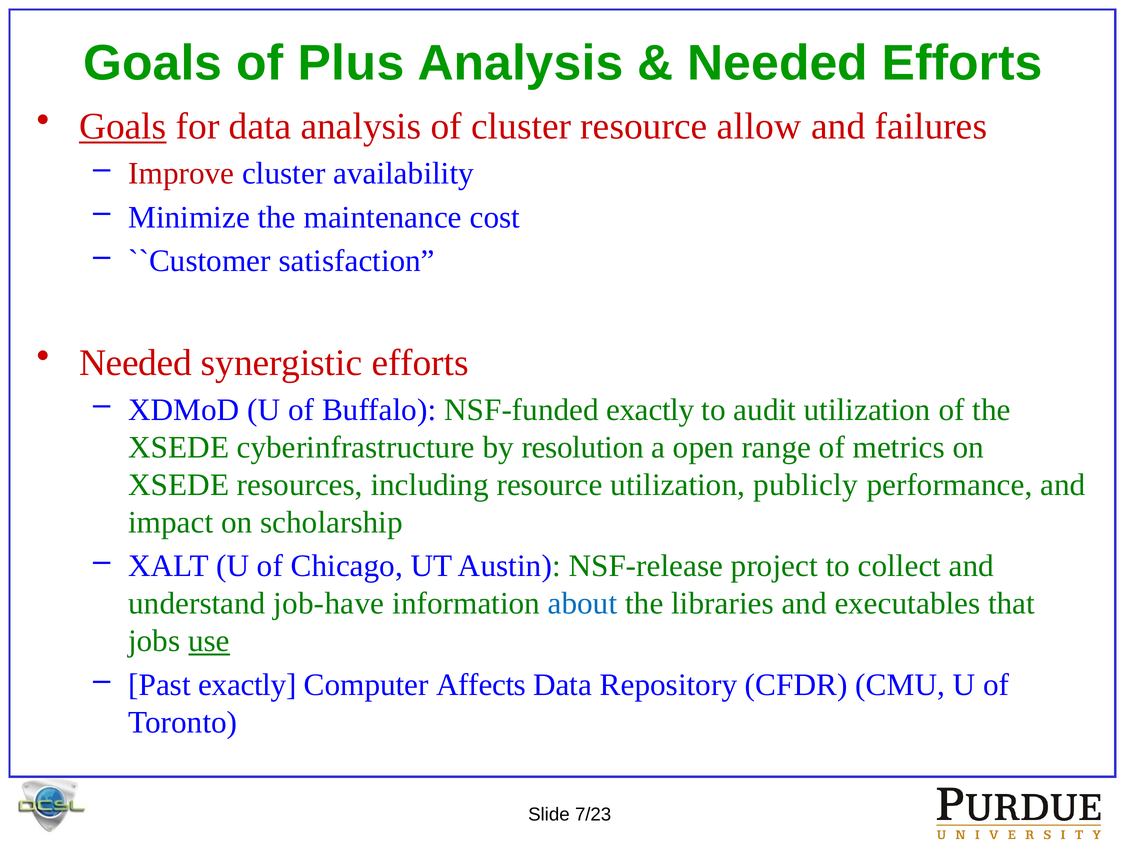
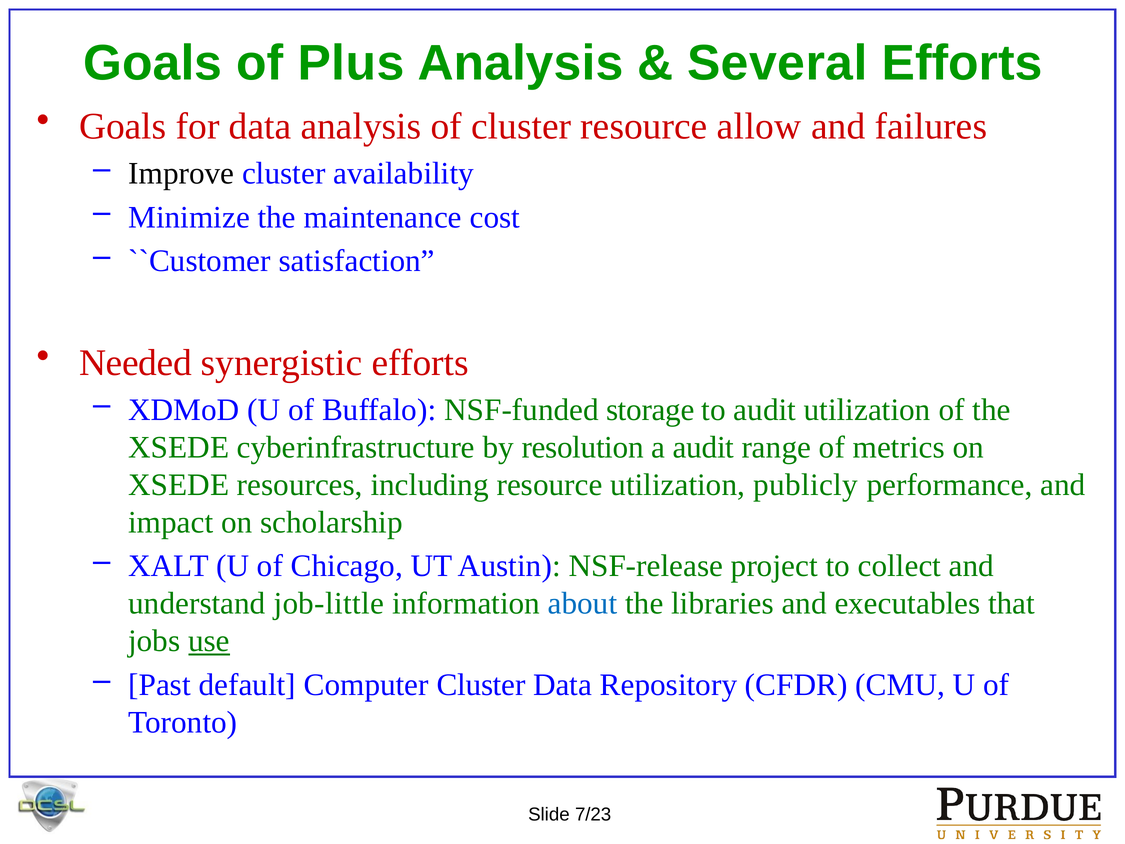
Needed at (778, 63): Needed -> Several
Goals at (123, 126) underline: present -> none
Improve colour: red -> black
NSF-funded exactly: exactly -> storage
a open: open -> audit
job-have: job-have -> job-little
Past exactly: exactly -> default
Computer Affects: Affects -> Cluster
